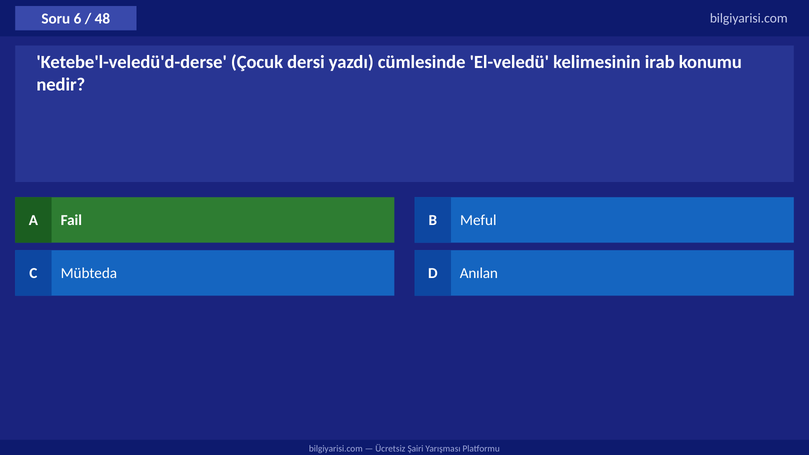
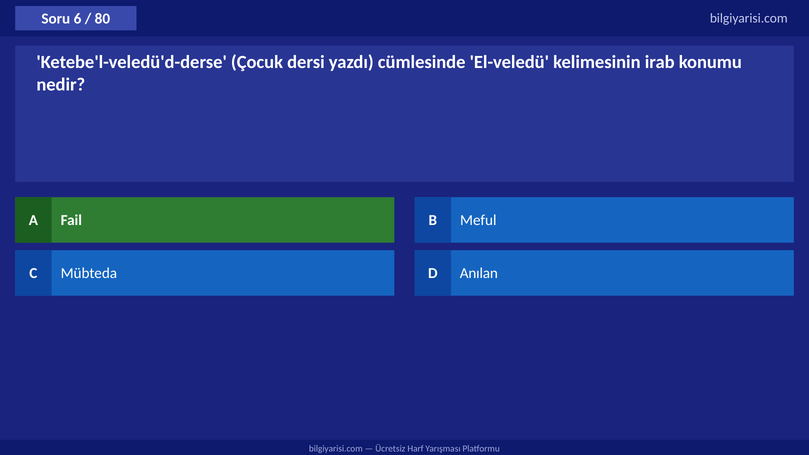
48: 48 -> 80
Şairi: Şairi -> Harf
